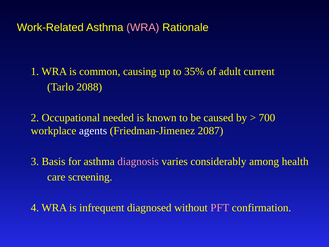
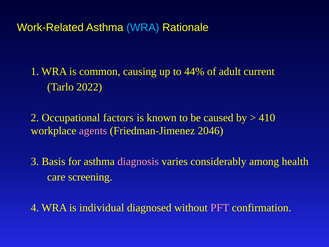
WRA at (143, 28) colour: pink -> light blue
35%: 35% -> 44%
2088: 2088 -> 2022
needed: needed -> factors
700: 700 -> 410
agents colour: white -> pink
2087: 2087 -> 2046
infrequent: infrequent -> individual
